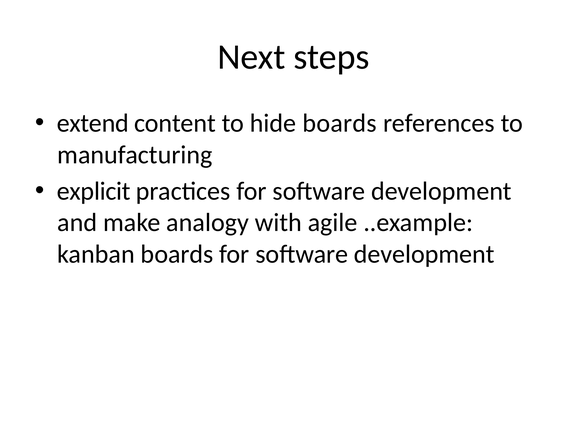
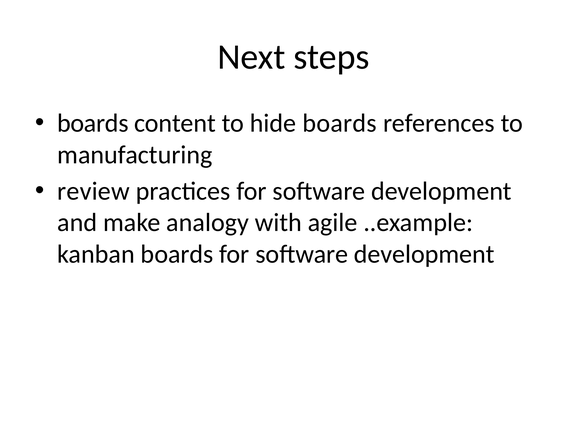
extend at (93, 123): extend -> boards
explicit: explicit -> review
